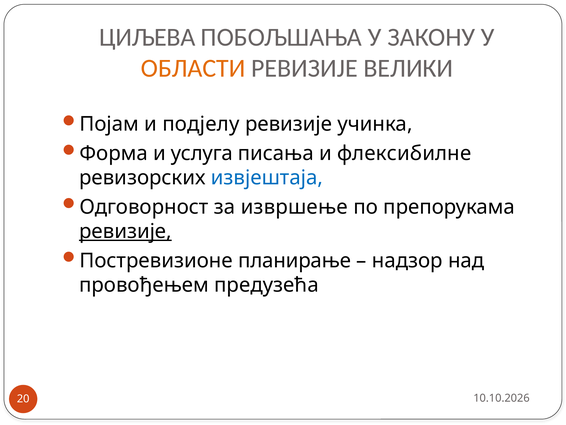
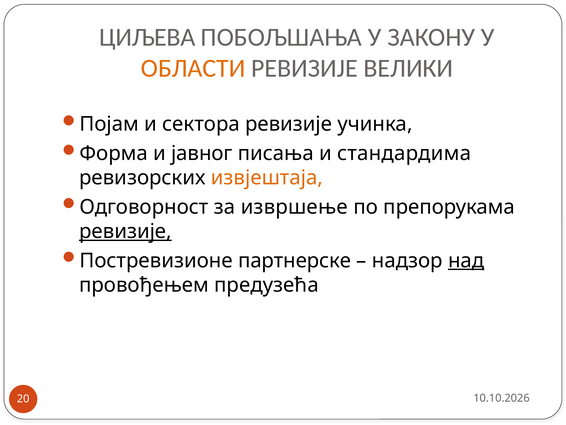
подјелу: подјелу -> сектора
услуга: услуга -> јавног
флексибилне: флексибилне -> стандардима
извјештаја colour: blue -> orange
планирање: планирање -> партнерске
над underline: none -> present
